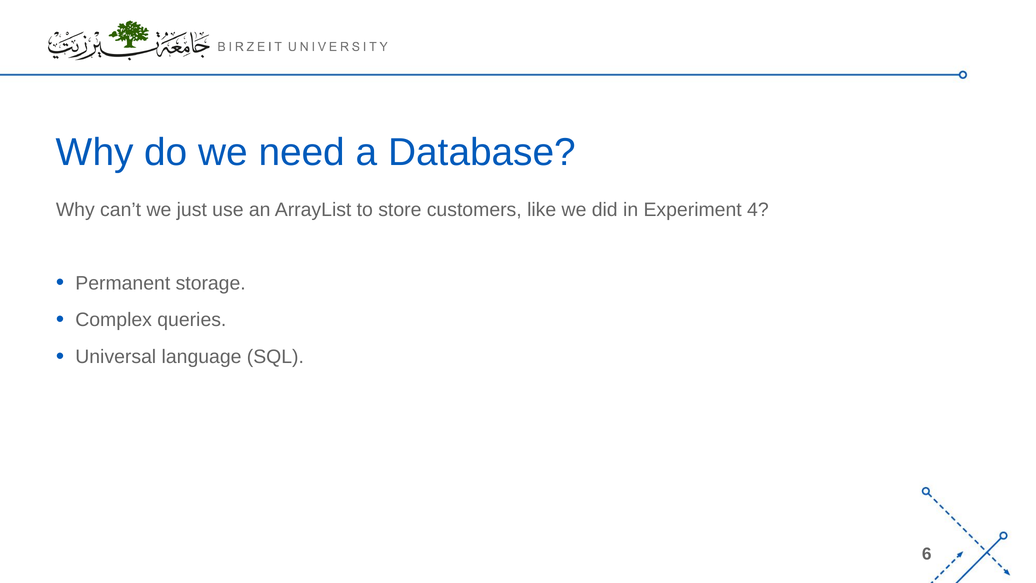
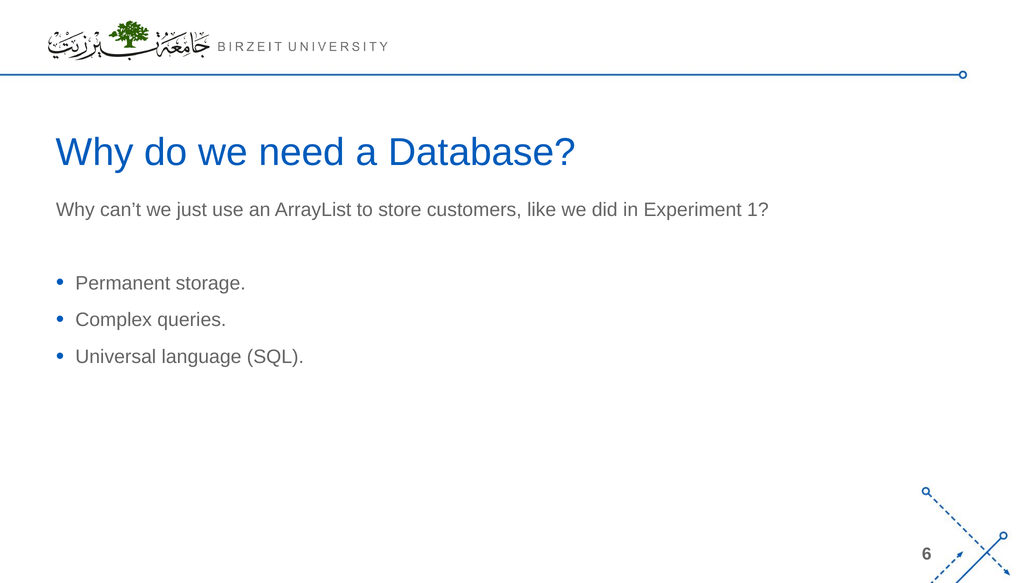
4: 4 -> 1
